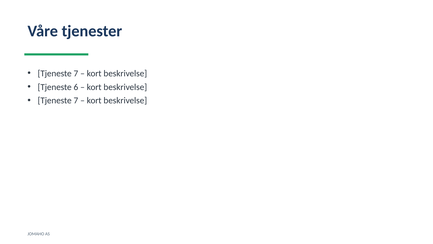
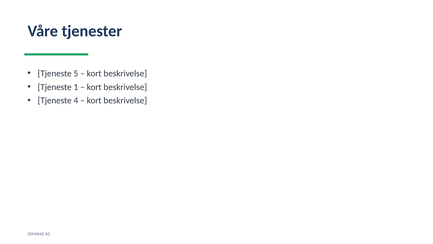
7 at (76, 73): 7 -> 5
6: 6 -> 1
7 at (76, 100): 7 -> 4
